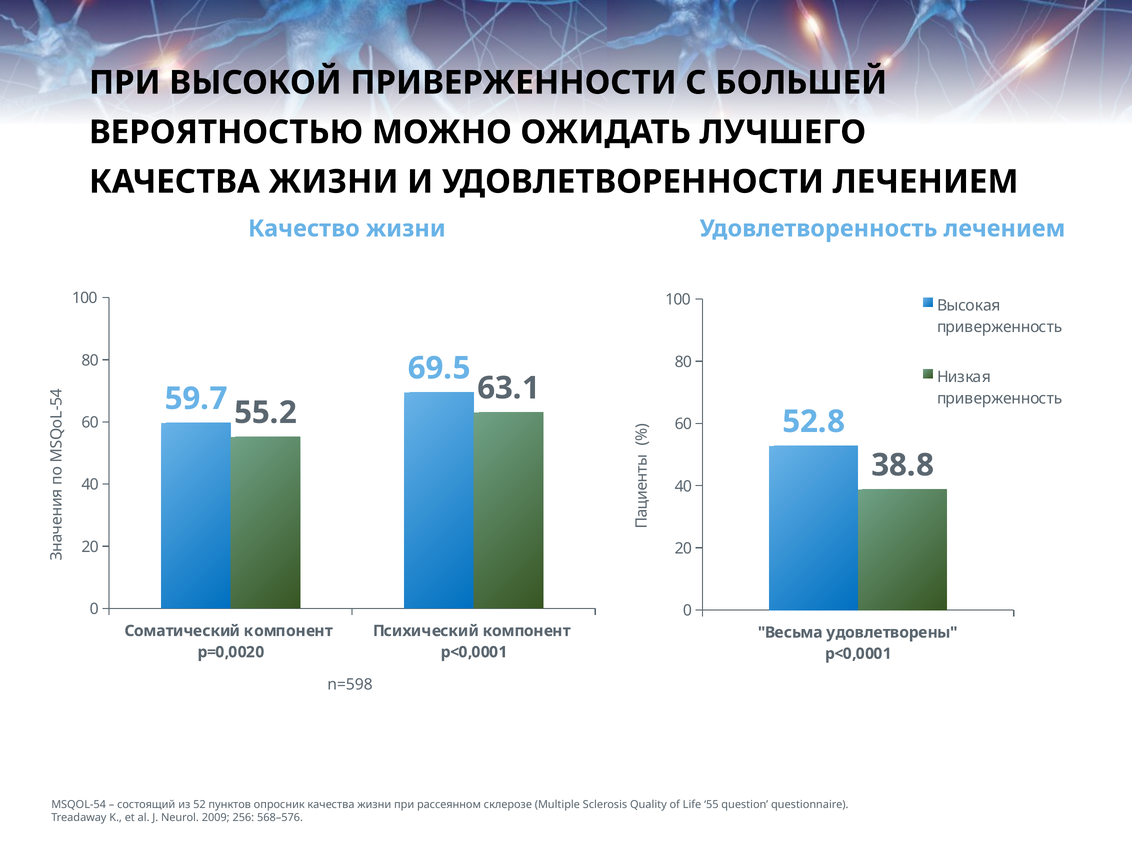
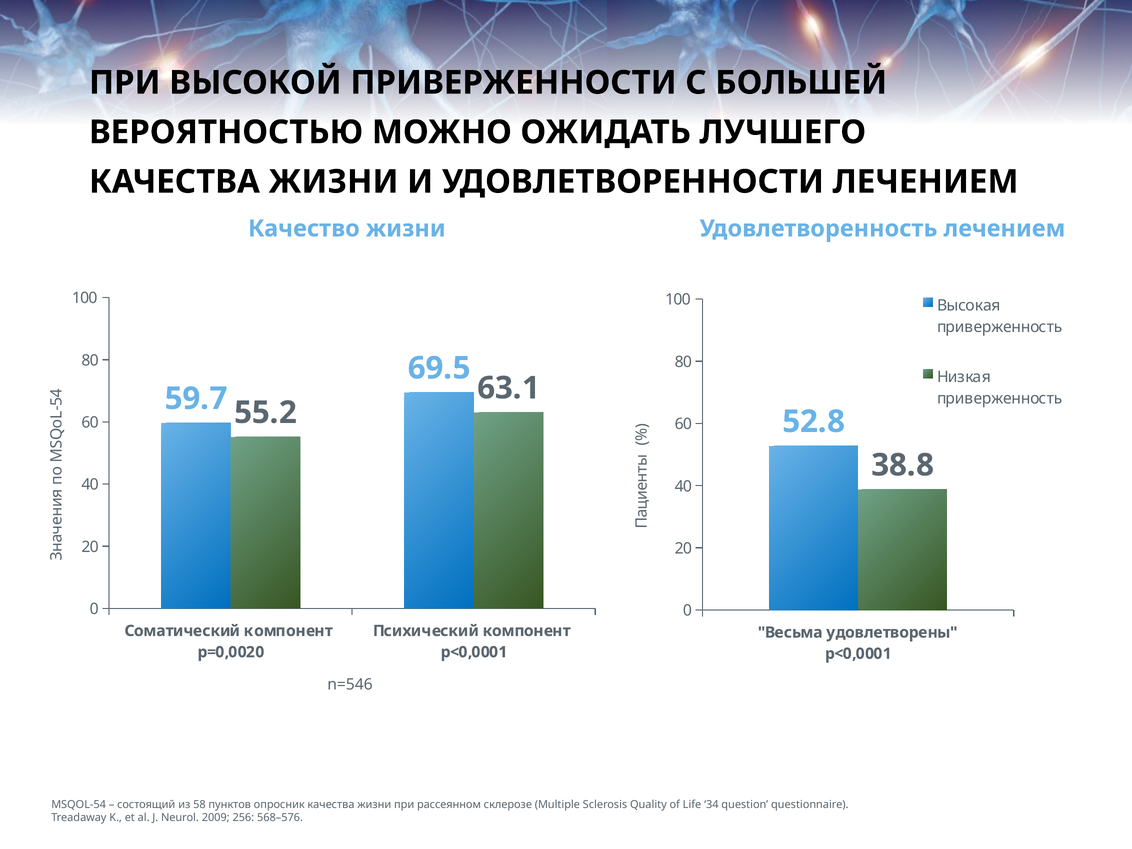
n=598: n=598 -> n=546
52: 52 -> 58
55: 55 -> 34
